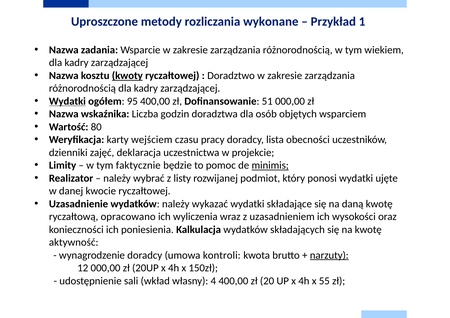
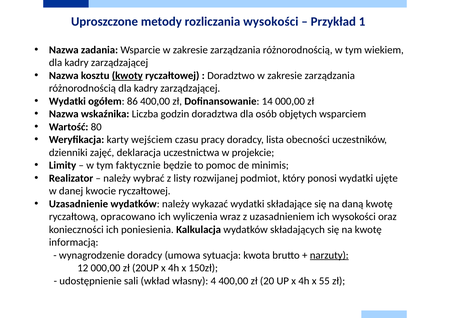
rozliczania wykonane: wykonane -> wysokości
Wydatki at (67, 101) underline: present -> none
95: 95 -> 86
51: 51 -> 14
minimis underline: present -> none
aktywność: aktywność -> informacją
kontroli: kontroli -> sytuacja
